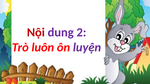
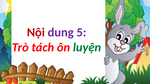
2: 2 -> 5
luôn: luôn -> tách
luyện colour: purple -> green
